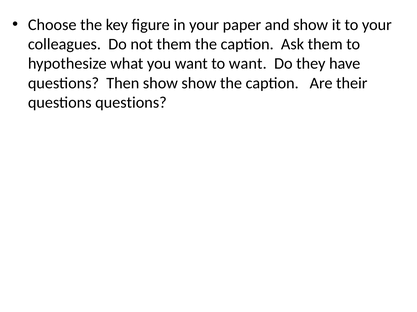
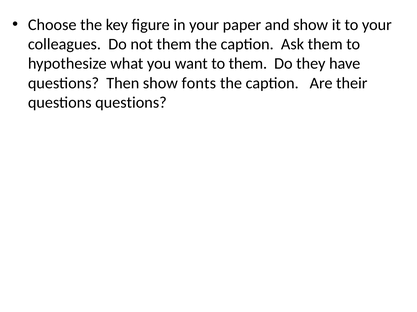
to want: want -> them
show show: show -> fonts
